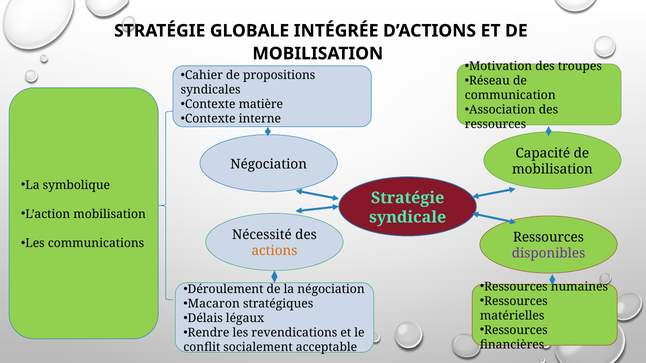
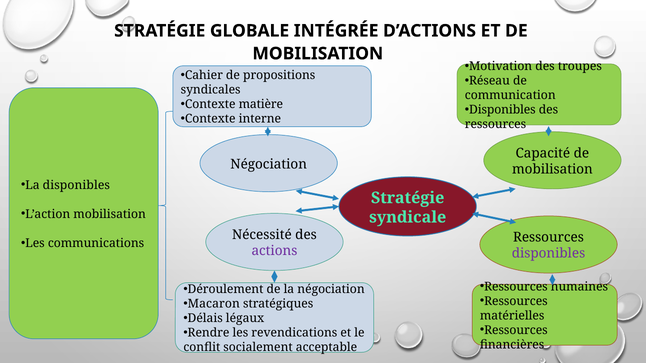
Association at (502, 110): Association -> Disponibles
La symbolique: symbolique -> disponibles
actions colour: orange -> purple
